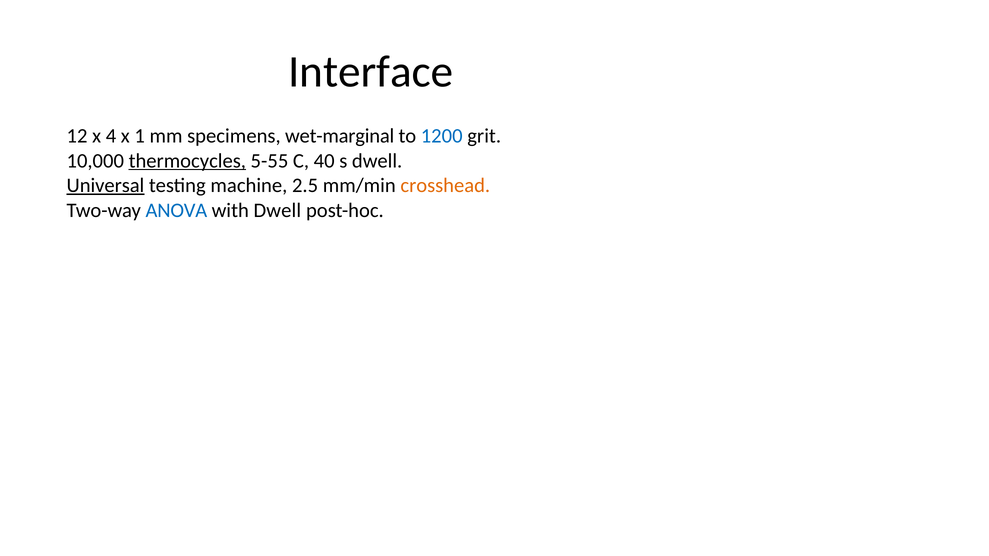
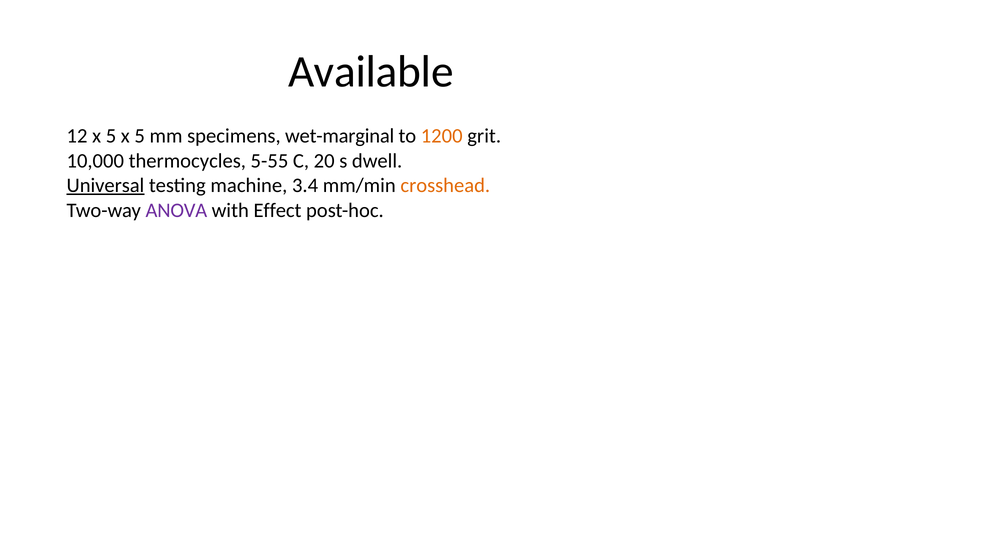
Interface: Interface -> Available
12 x 4: 4 -> 5
1 at (140, 136): 1 -> 5
1200 colour: blue -> orange
thermocycles underline: present -> none
40: 40 -> 20
2.5: 2.5 -> 3.4
ANOVA colour: blue -> purple
with Dwell: Dwell -> Effect
